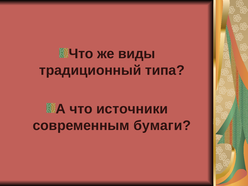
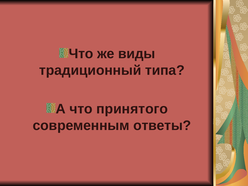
источники: источники -> принятого
бумаги: бумаги -> ответы
